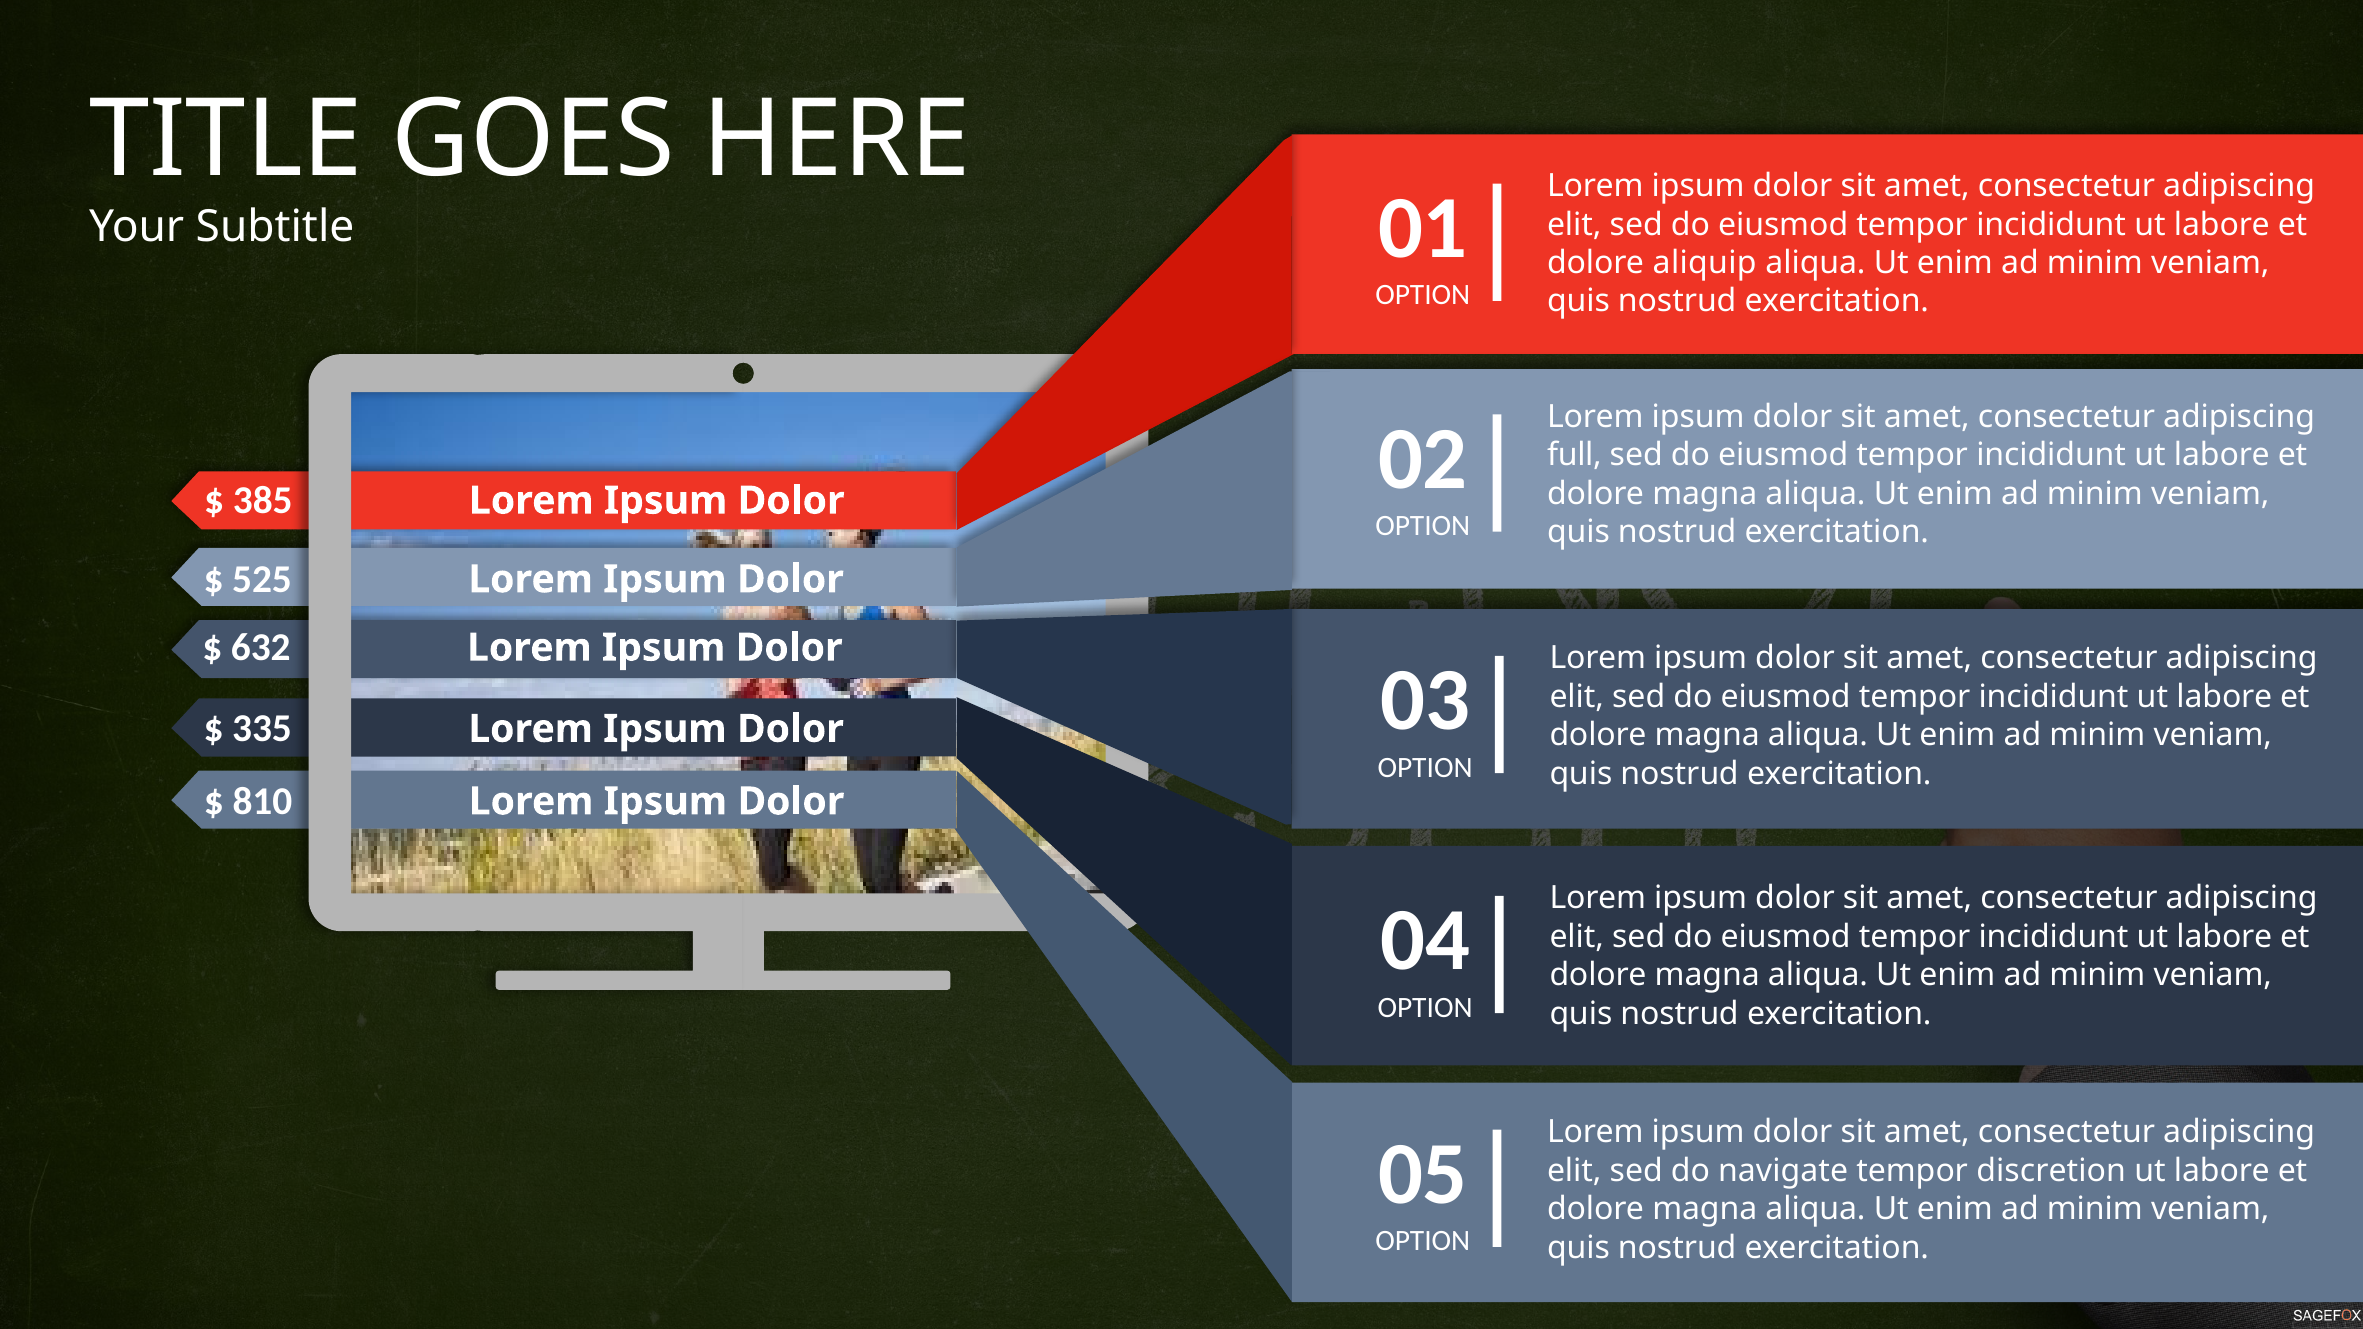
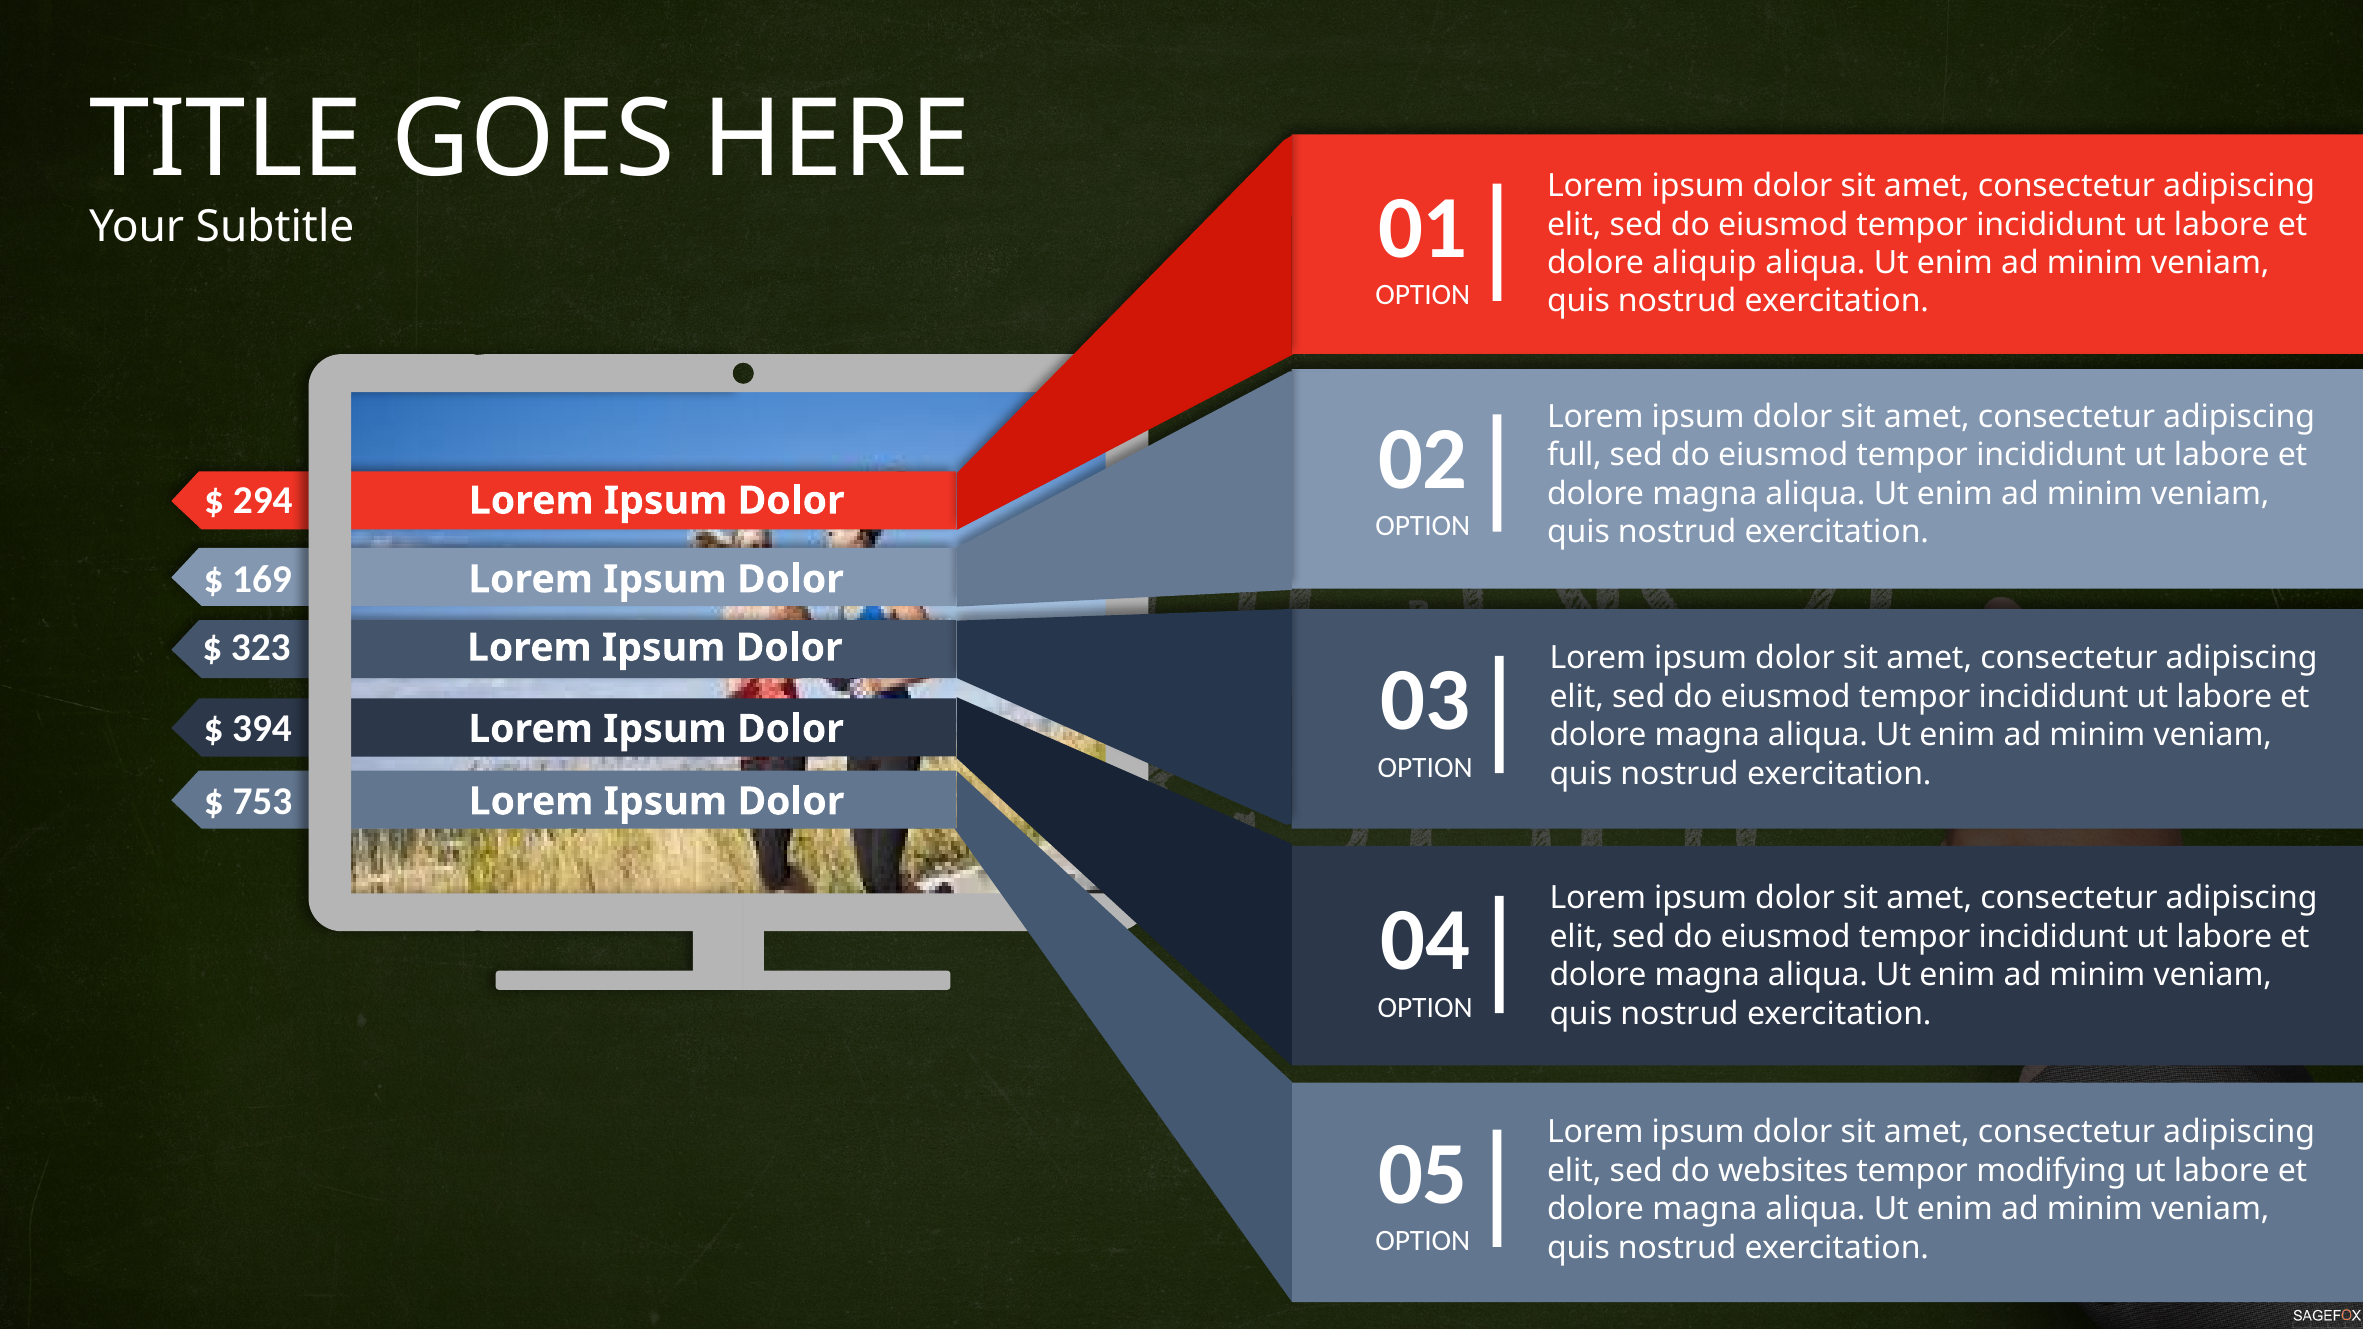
385: 385 -> 294
525: 525 -> 169
632: 632 -> 323
335: 335 -> 394
810: 810 -> 753
navigate: navigate -> websites
discretion: discretion -> modifying
